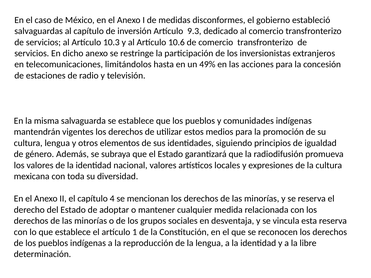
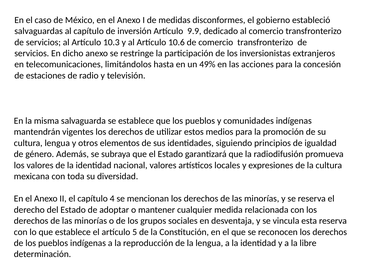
9.3: 9.3 -> 9.9
1: 1 -> 5
